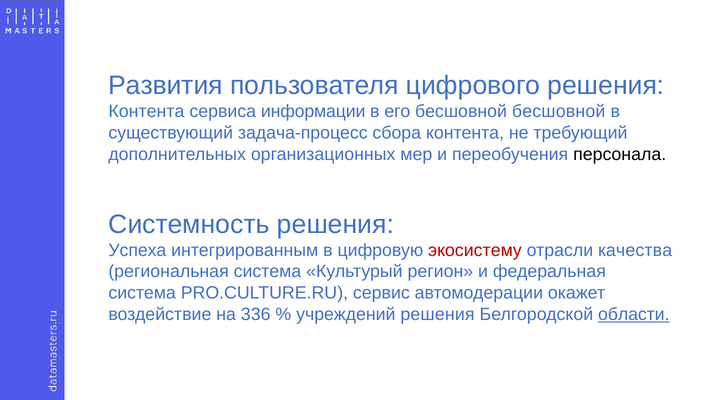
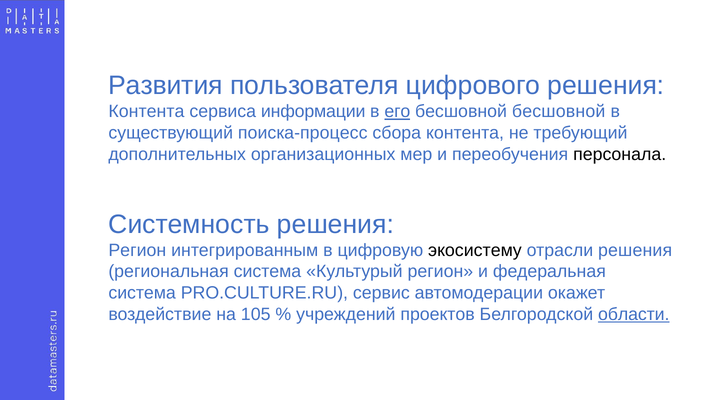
его underline: none -> present
задача-процесс: задача-процесс -> поиска-процесс
Успеха at (137, 250): Успеха -> Регион
экосистему colour: red -> black
отрасли качества: качества -> решения
336: 336 -> 105
учреждений решения: решения -> проектов
